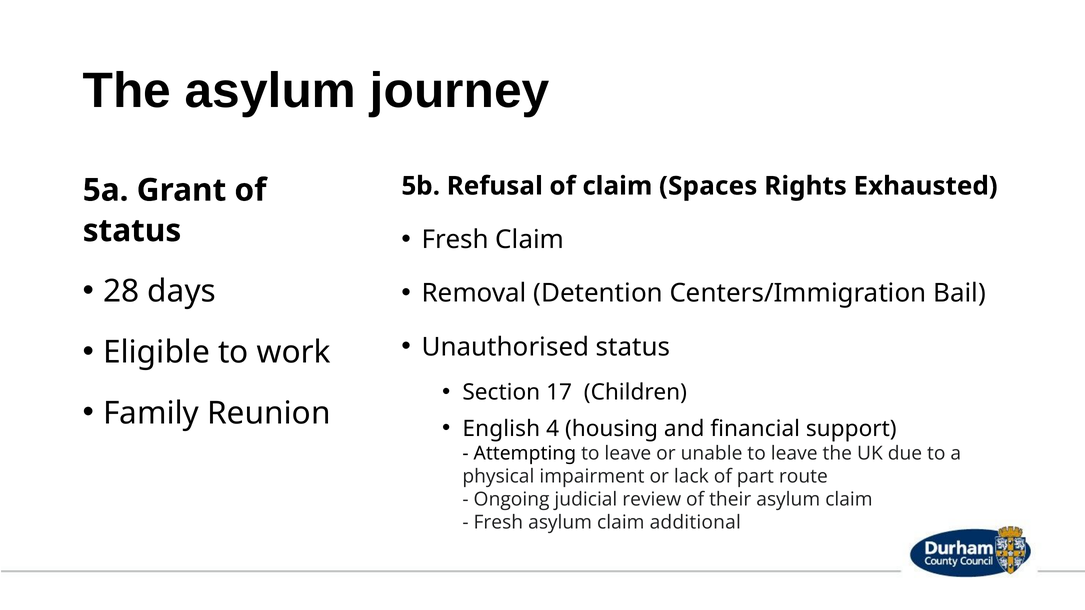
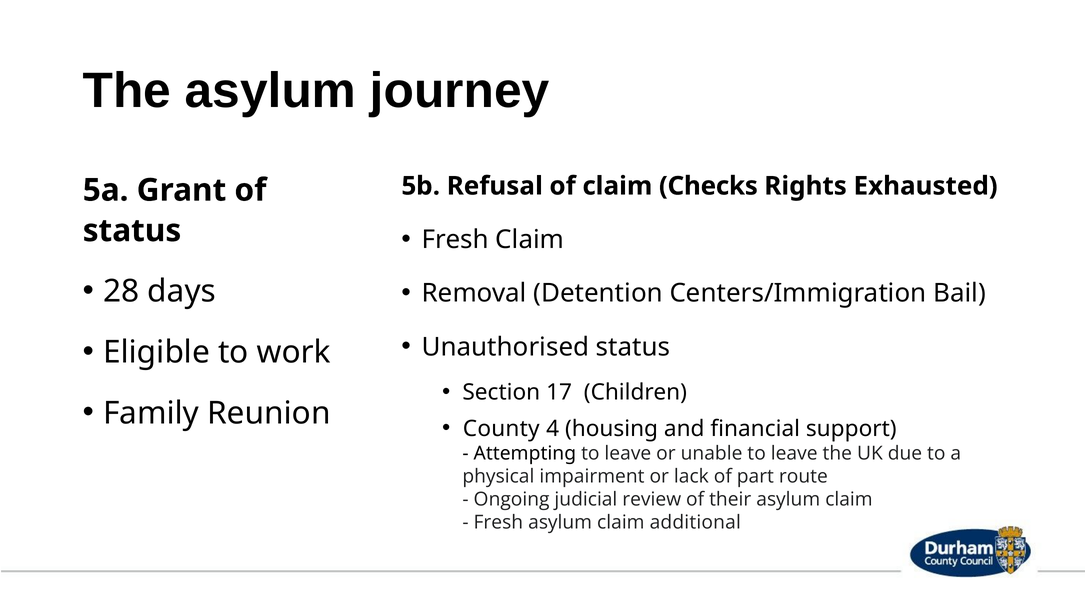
Spaces: Spaces -> Checks
English: English -> County
